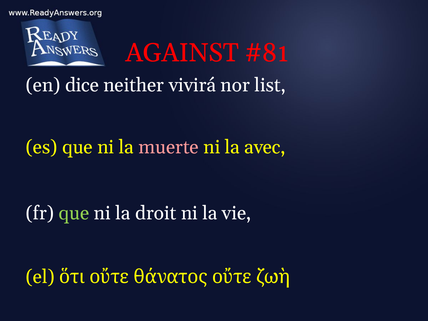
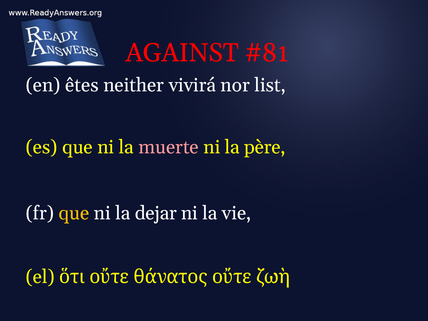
dice: dice -> êtes
avec: avec -> père
que at (74, 213) colour: light green -> yellow
droit: droit -> dejar
